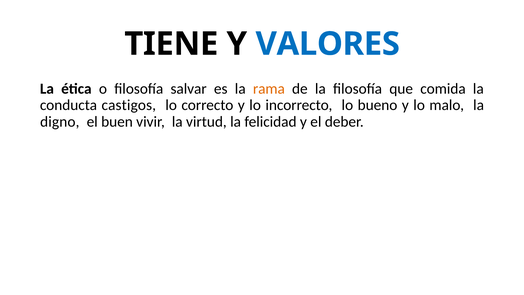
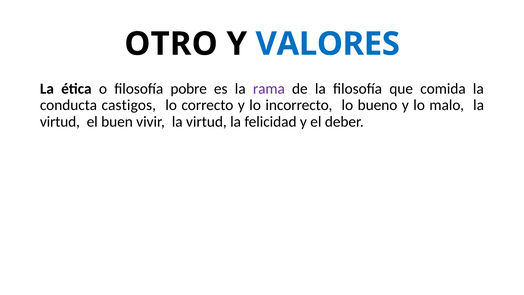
TIENE: TIENE -> OTRO
salvar: salvar -> pobre
rama colour: orange -> purple
digno at (60, 122): digno -> virtud
